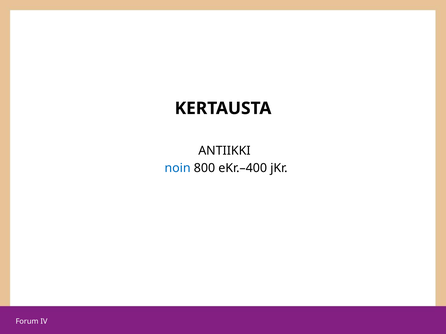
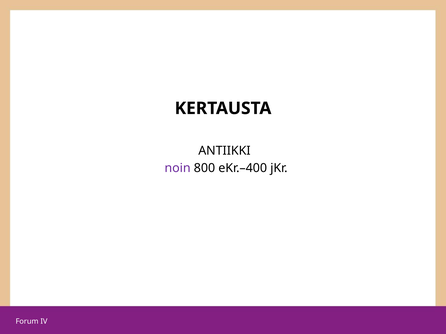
noin colour: blue -> purple
